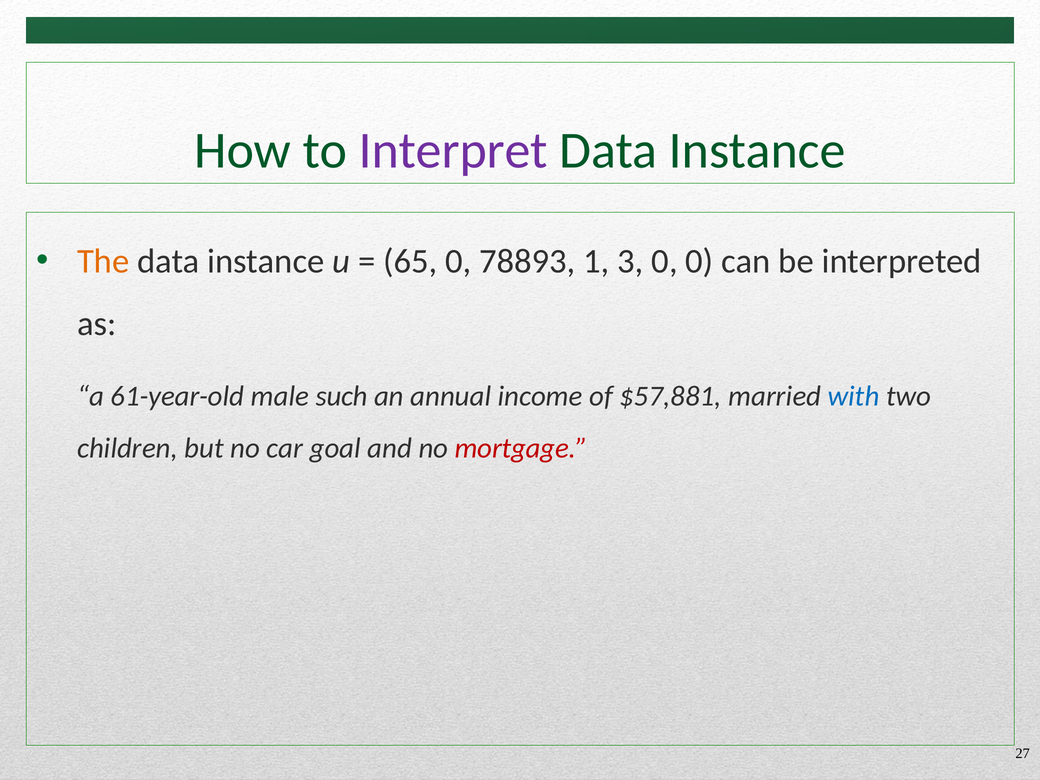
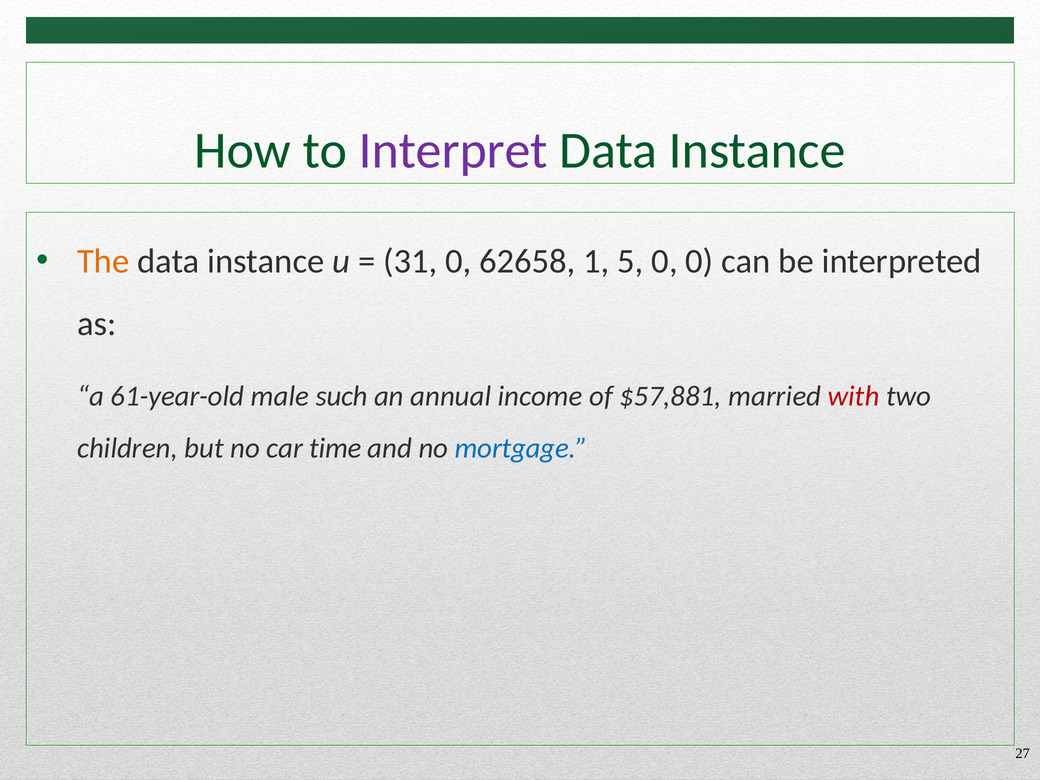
65: 65 -> 31
78893: 78893 -> 62658
3: 3 -> 5
with colour: blue -> red
goal: goal -> time
mortgage colour: red -> blue
